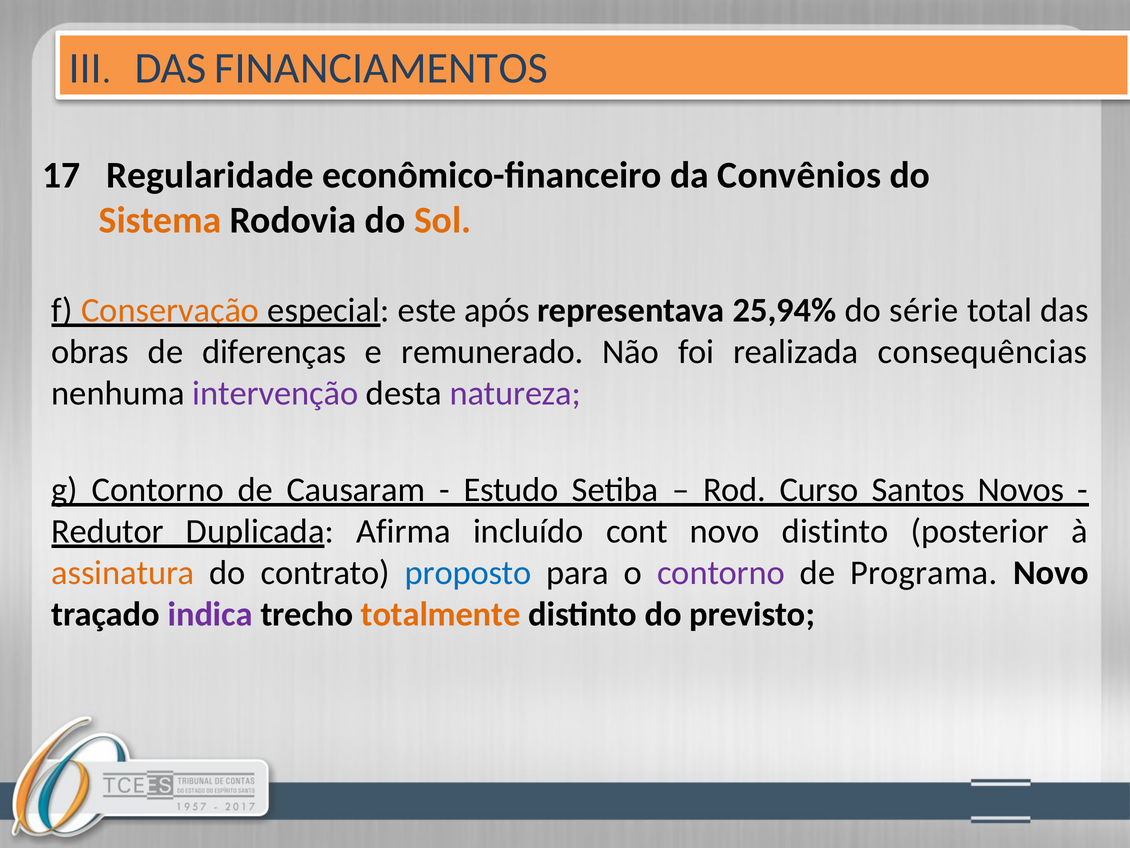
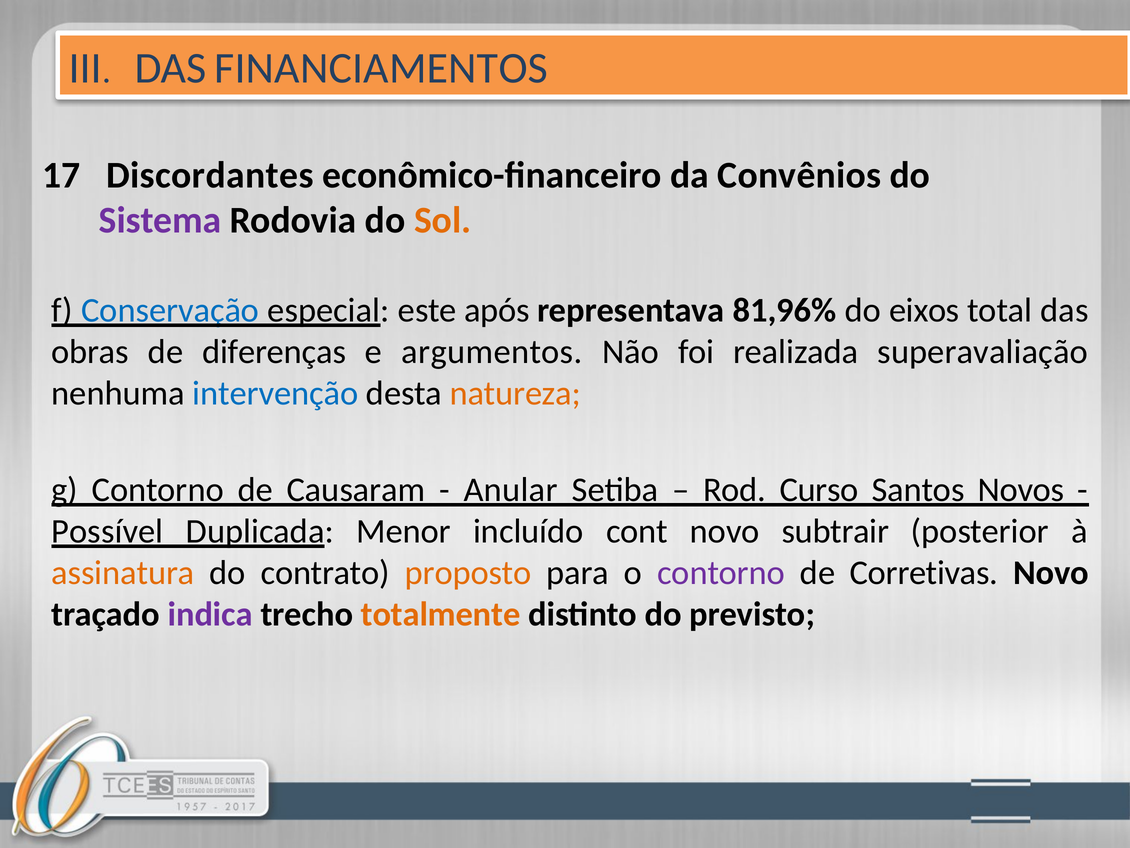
Regularidade: Regularidade -> Discordantes
Sistema colour: orange -> purple
Conservação colour: orange -> blue
25,94%: 25,94% -> 81,96%
série: série -> eixos
remunerado: remunerado -> argumentos
consequências: consequências -> superavaliação
intervenção colour: purple -> blue
natureza colour: purple -> orange
Estudo: Estudo -> Anular
Redutor: Redutor -> Possível
Afirma: Afirma -> Menor
novo distinto: distinto -> subtrair
proposto colour: blue -> orange
Programa: Programa -> Corretivas
